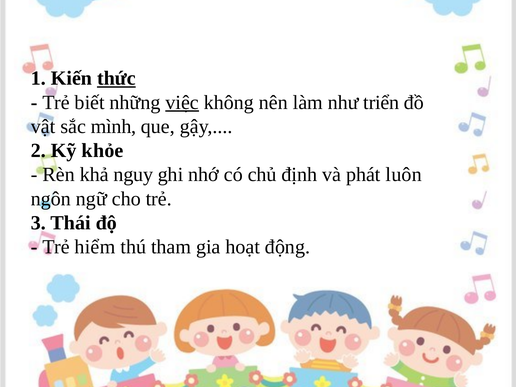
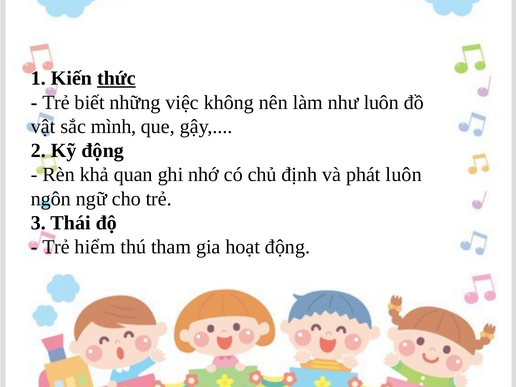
việc underline: present -> none
như triển: triển -> luôn
Kỹ khỏe: khỏe -> động
nguy: nguy -> quan
